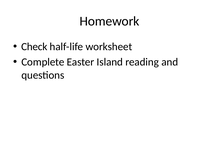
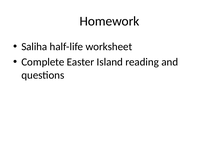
Check: Check -> Saliha
